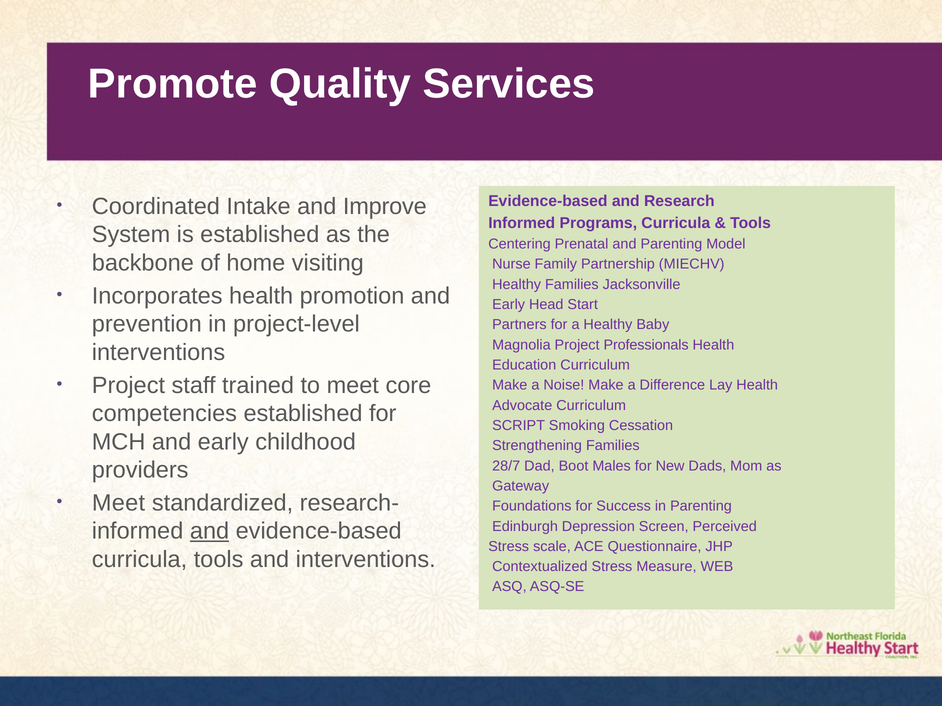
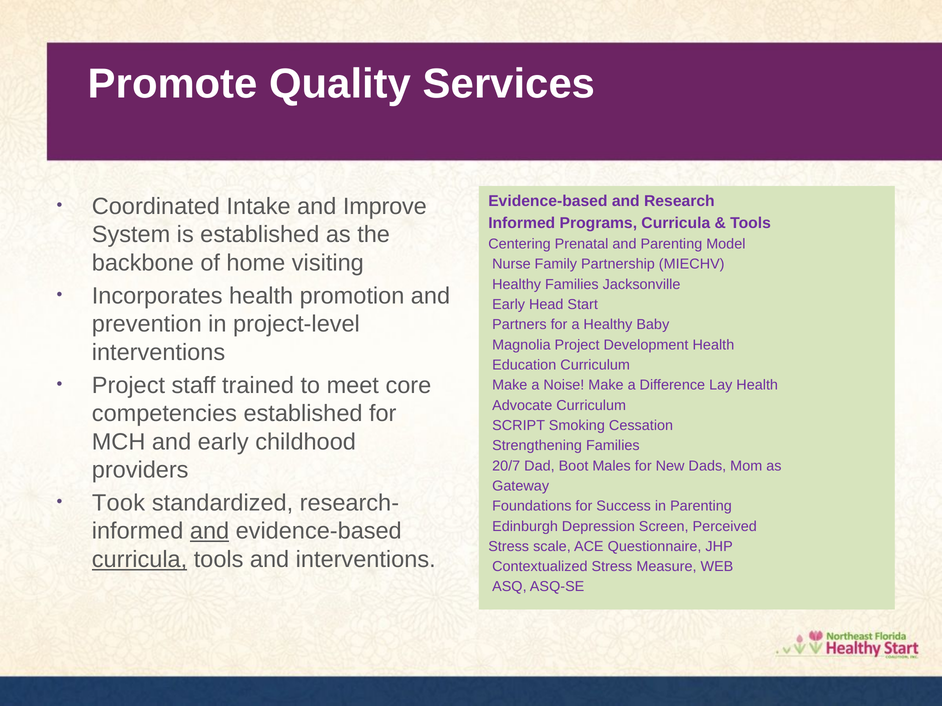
Professionals: Professionals -> Development
28/7: 28/7 -> 20/7
Meet at (119, 503): Meet -> Took
curricula at (140, 560) underline: none -> present
